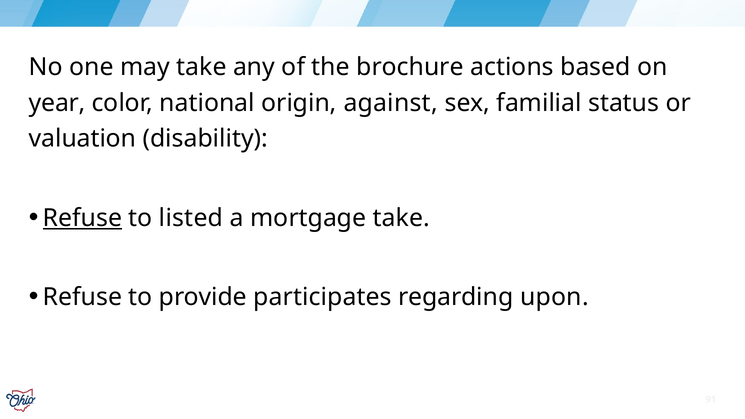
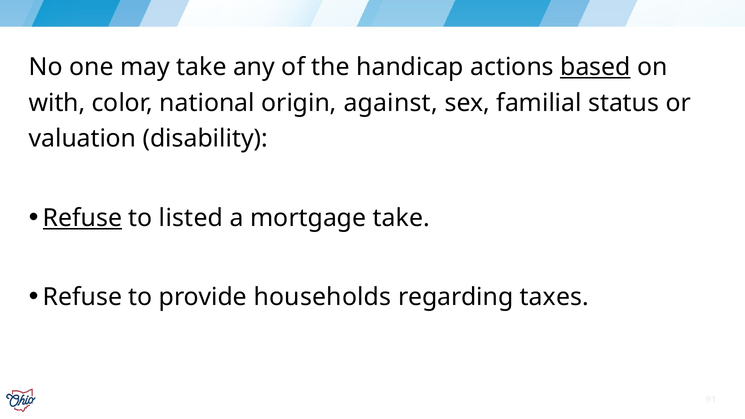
brochure: brochure -> handicap
based underline: none -> present
year: year -> with
participates: participates -> households
upon: upon -> taxes
